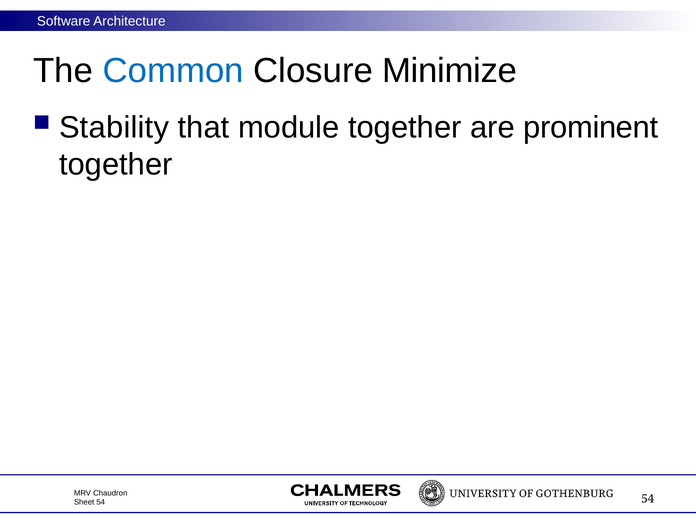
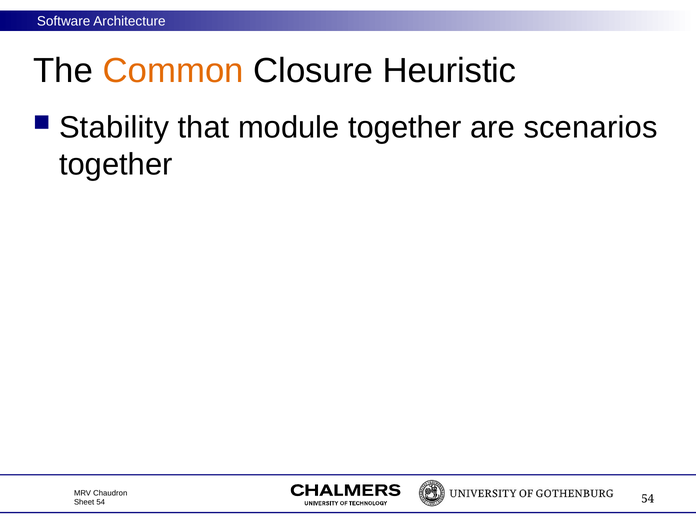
Common colour: blue -> orange
Minimize: Minimize -> Heuristic
prominent: prominent -> scenarios
